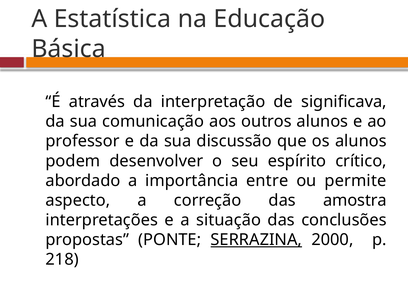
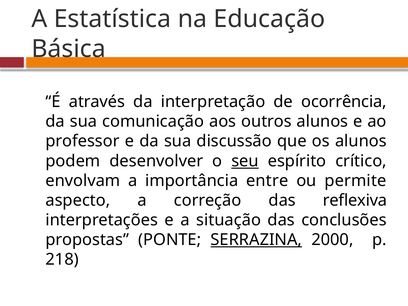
significava: significava -> ocorrência
seu underline: none -> present
abordado: abordado -> envolvam
amostra: amostra -> reflexiva
